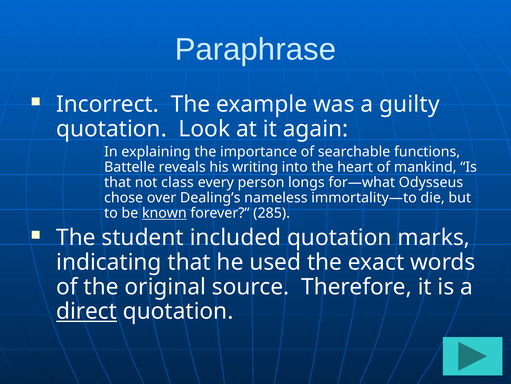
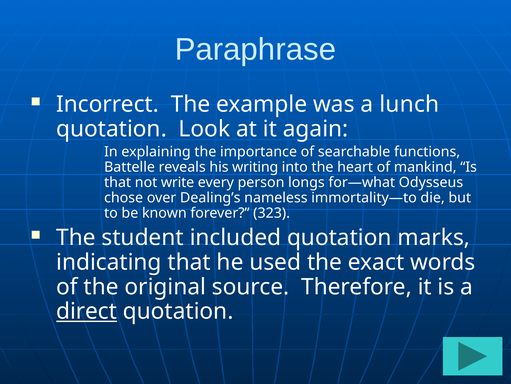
guilty: guilty -> lunch
class: class -> write
known underline: present -> none
285: 285 -> 323
